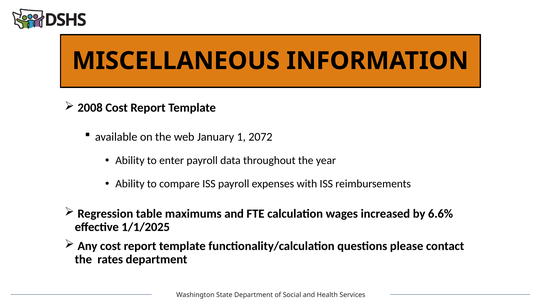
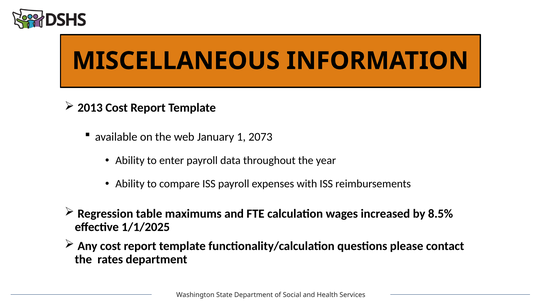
2008: 2008 -> 2013
2072: 2072 -> 2073
6.6%: 6.6% -> 8.5%
